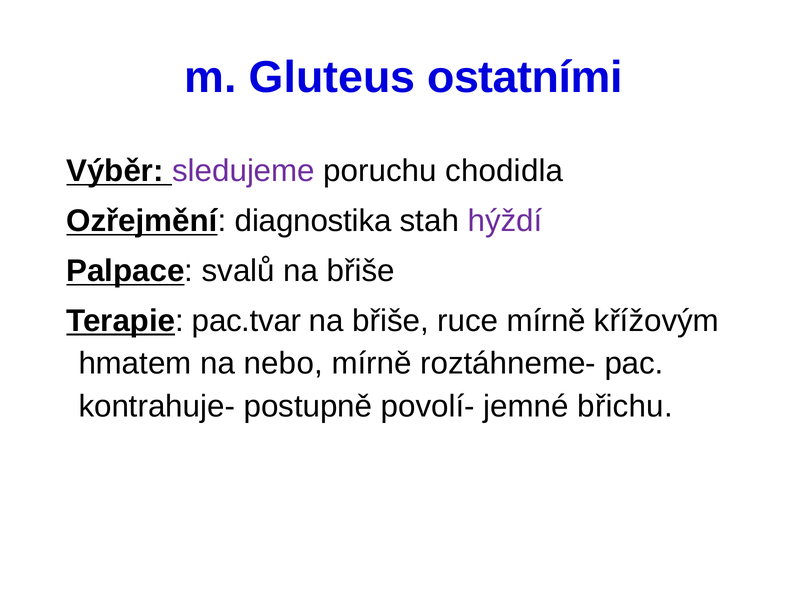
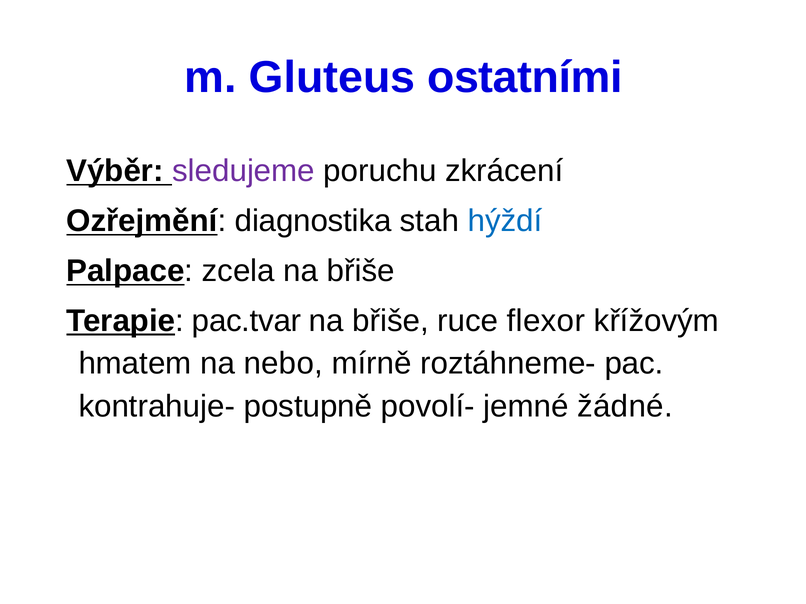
chodidla: chodidla -> zkrácení
hýždí colour: purple -> blue
svalů: svalů -> zcela
ruce mírně: mírně -> flexor
břichu: břichu -> žádné
